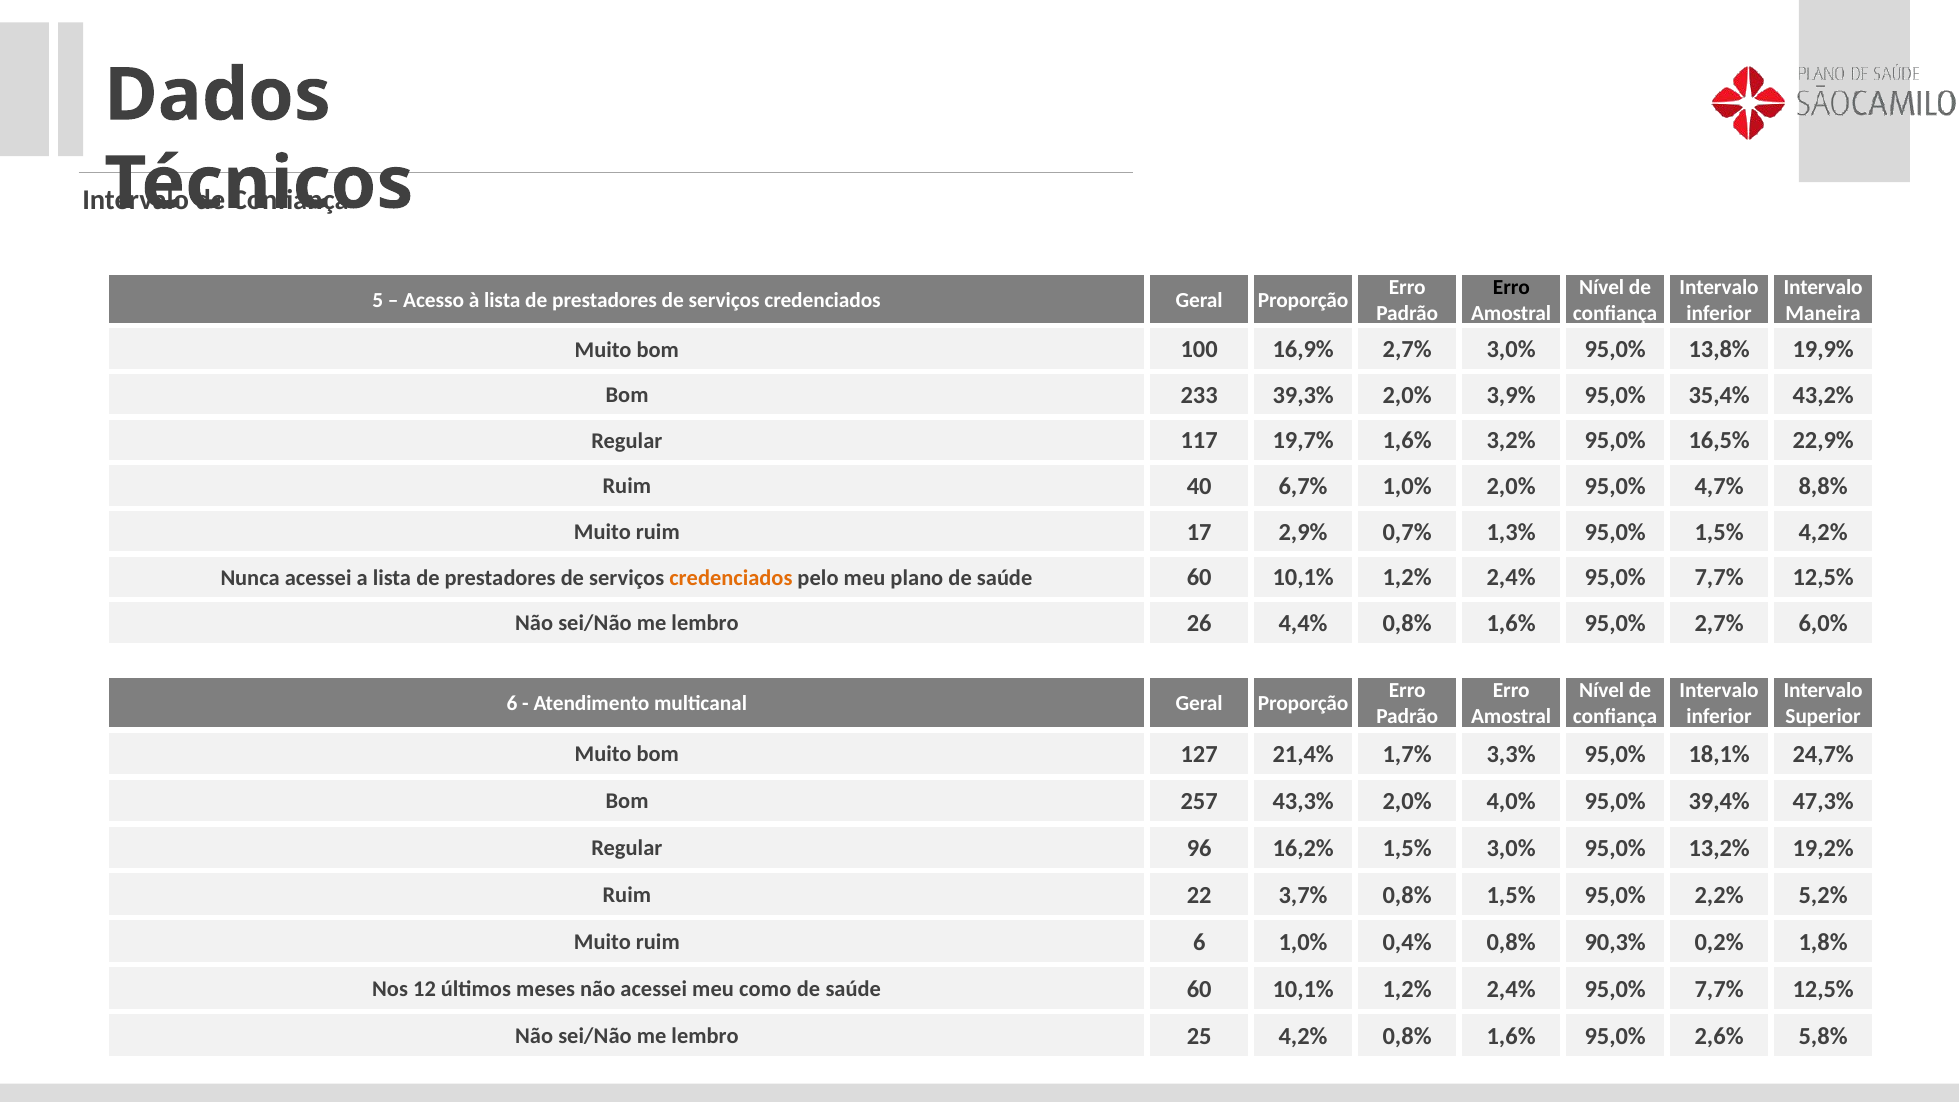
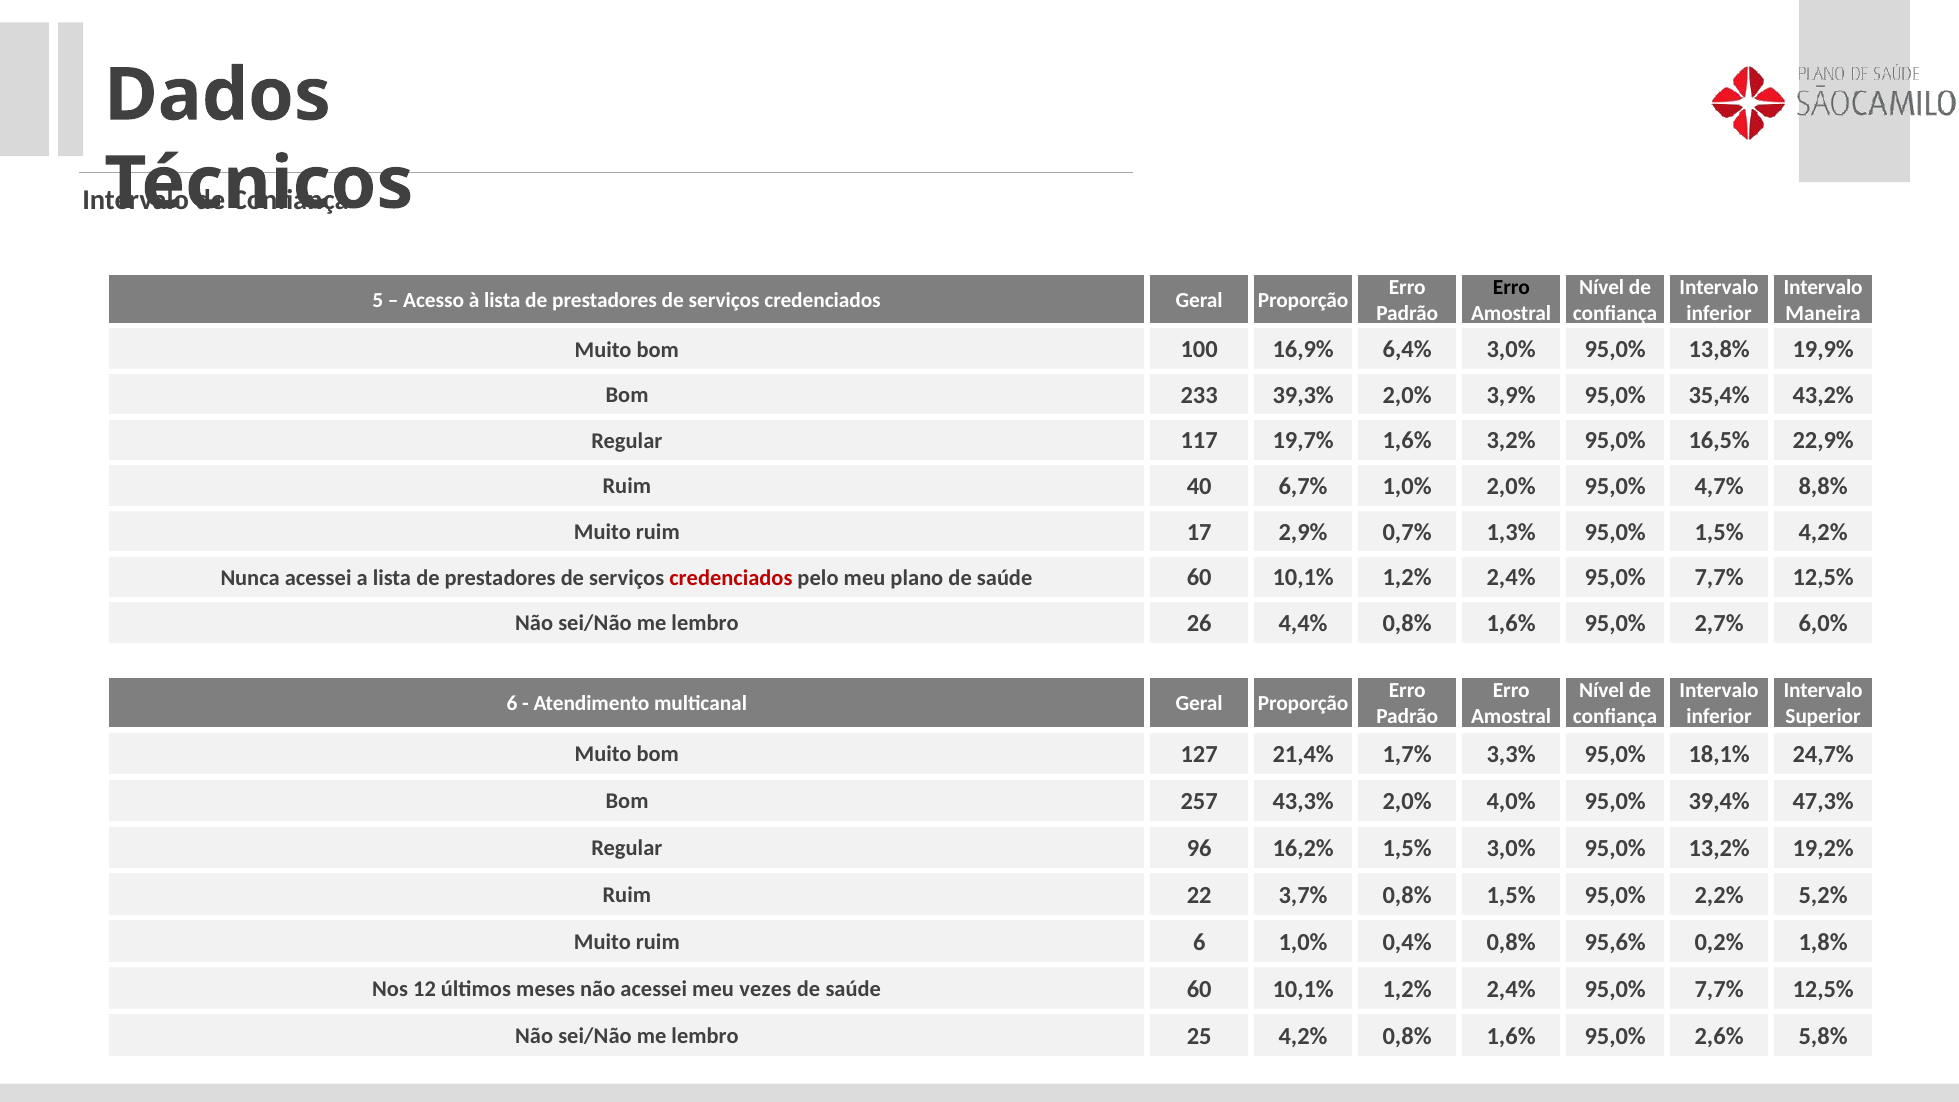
16,9% 2,7%: 2,7% -> 6,4%
credenciados at (731, 578) colour: orange -> red
90,3%: 90,3% -> 95,6%
como: como -> vezes
